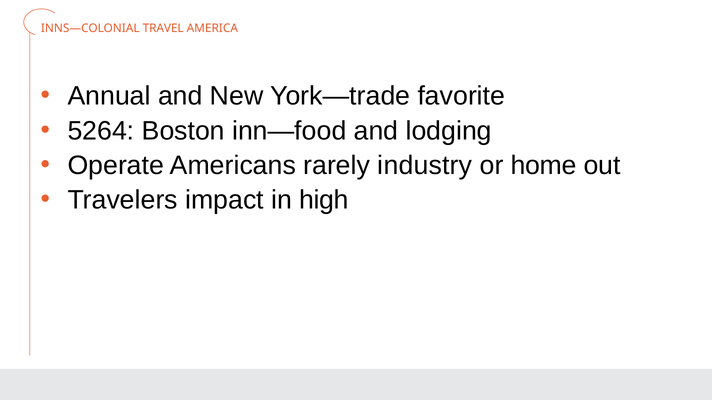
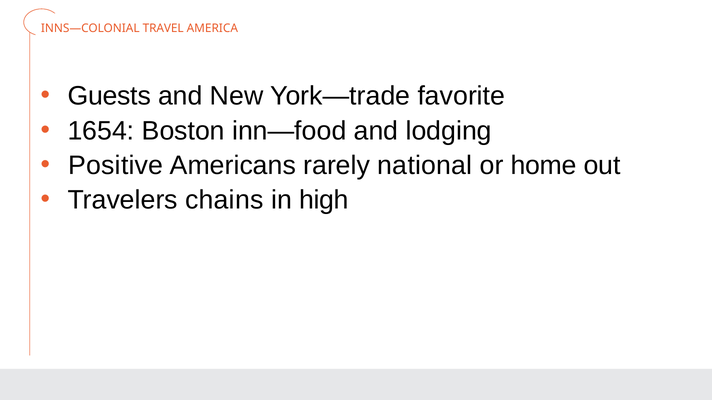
Annual: Annual -> Guests
5264: 5264 -> 1654
Operate: Operate -> Positive
industry: industry -> national
impact: impact -> chains
